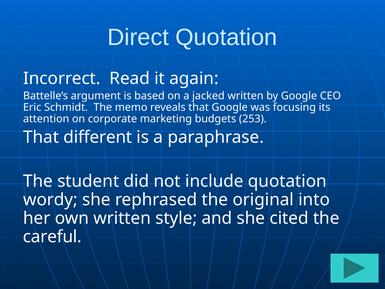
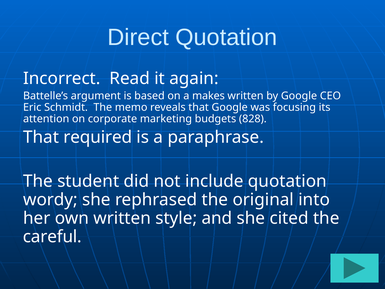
jacked: jacked -> makes
253: 253 -> 828
different: different -> required
